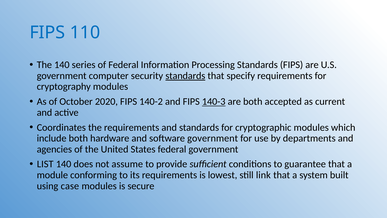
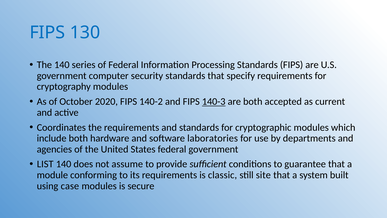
110: 110 -> 130
standards at (185, 76) underline: present -> none
software government: government -> laboratories
lowest: lowest -> classic
link: link -> site
